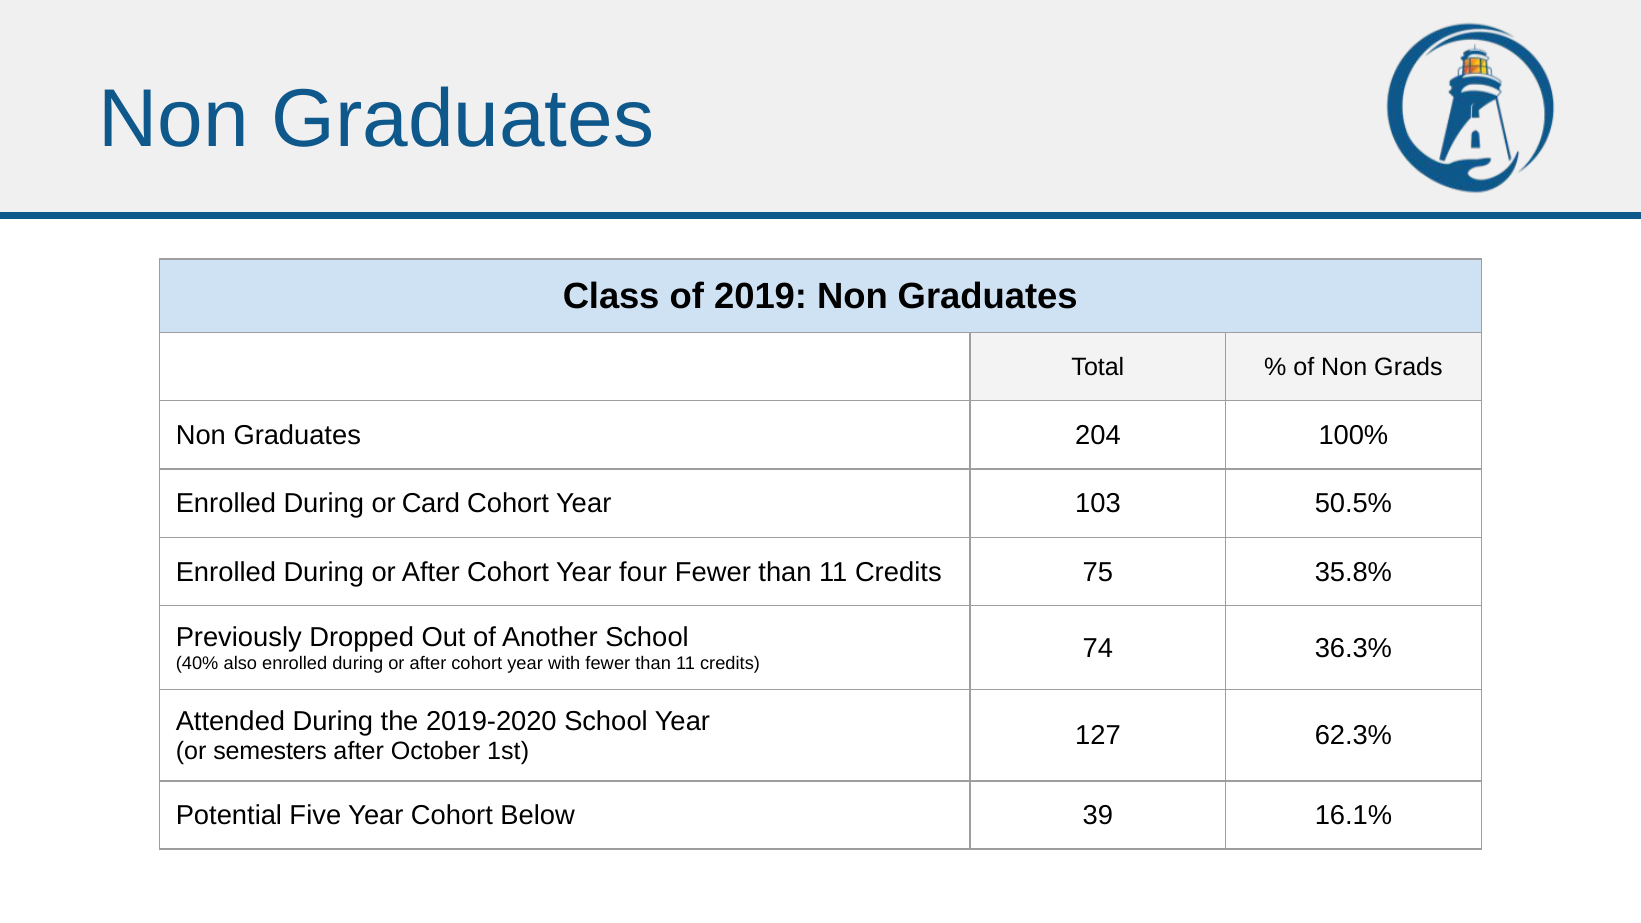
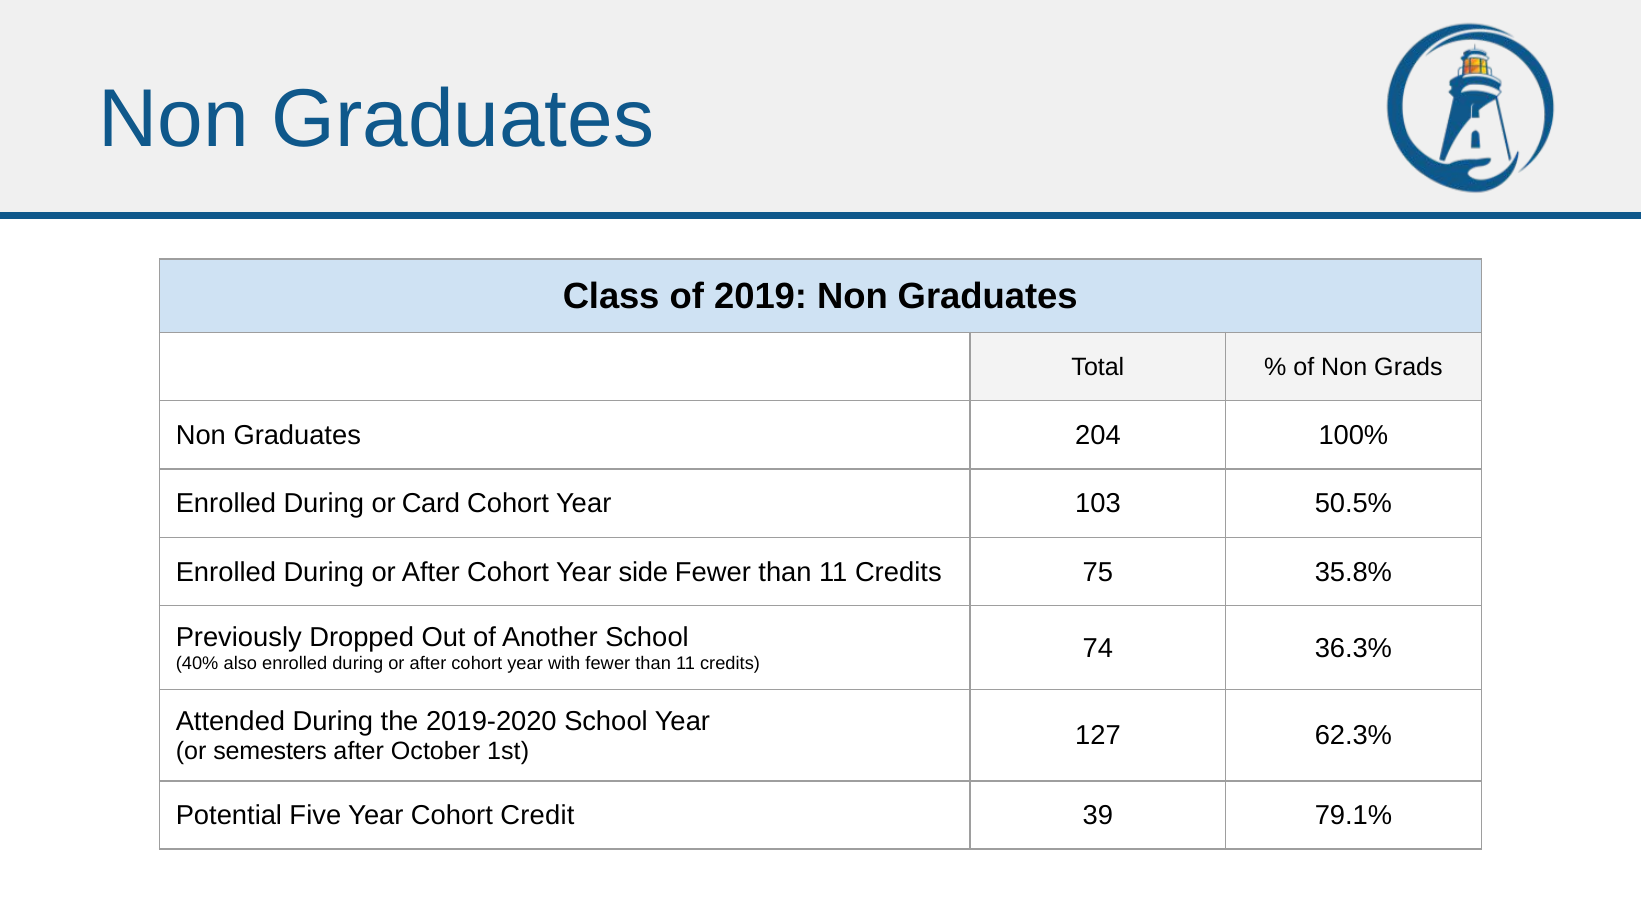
four: four -> side
Below: Below -> Credit
16.1%: 16.1% -> 79.1%
